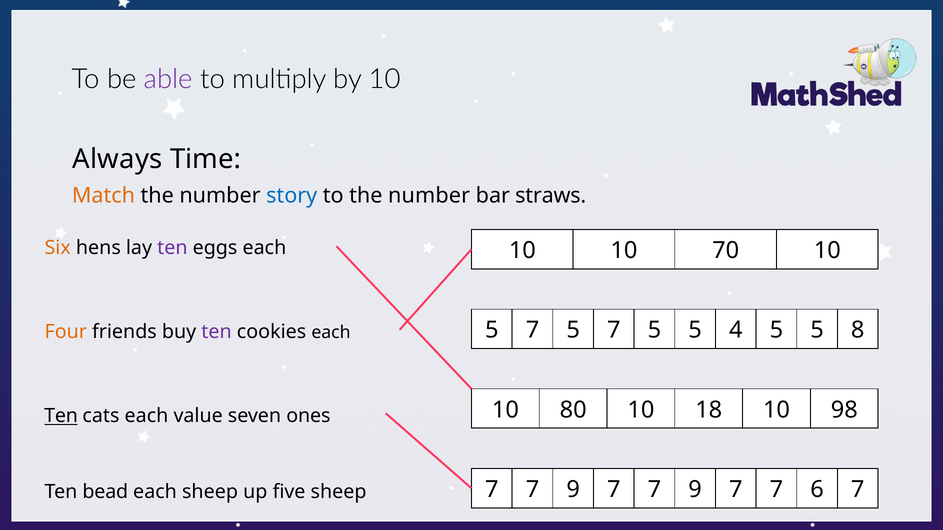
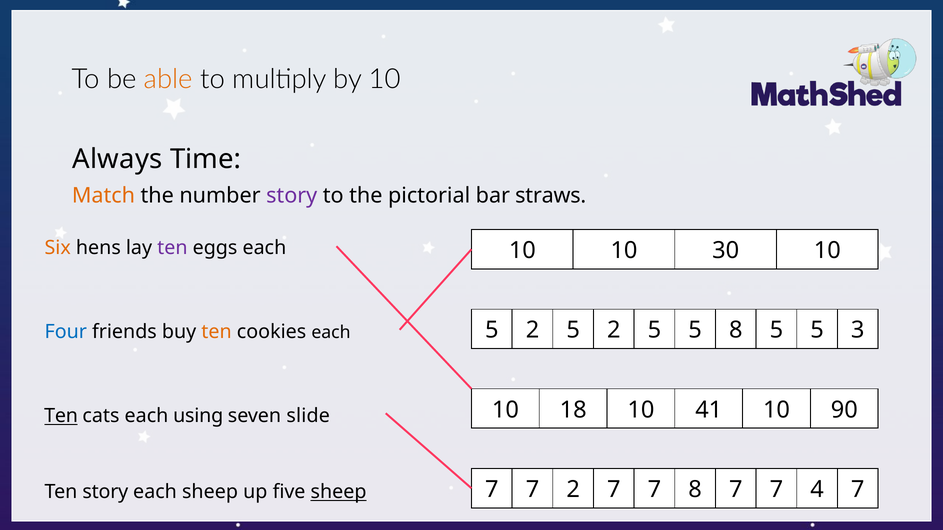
able colour: purple -> orange
story at (292, 196) colour: blue -> purple
to the number: number -> pictorial
70: 70 -> 30
7 at (532, 330): 7 -> 2
7 at (614, 330): 7 -> 2
5 4: 4 -> 8
8: 8 -> 3
Four colour: orange -> blue
ten at (217, 332) colour: purple -> orange
80: 80 -> 18
18: 18 -> 41
98: 98 -> 90
value: value -> using
ones: ones -> slide
9 at (573, 490): 9 -> 2
9 at (695, 490): 9 -> 8
6: 6 -> 4
Ten bead: bead -> story
sheep at (339, 492) underline: none -> present
